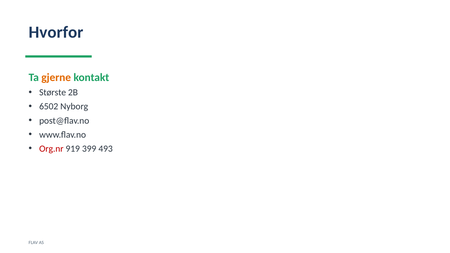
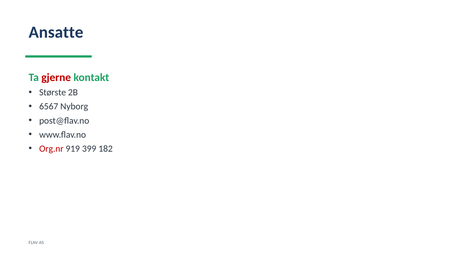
Hvorfor: Hvorfor -> Ansatte
gjerne colour: orange -> red
6502: 6502 -> 6567
493: 493 -> 182
